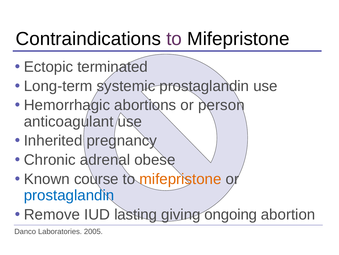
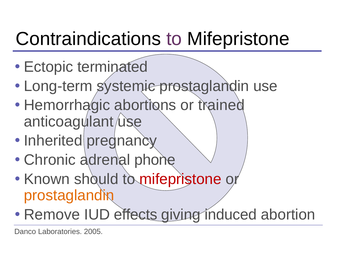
person: person -> trained
obese: obese -> phone
course: course -> should
mifepristone at (180, 179) colour: orange -> red
prostaglandin at (69, 195) colour: blue -> orange
lasting: lasting -> effects
ongoing: ongoing -> induced
